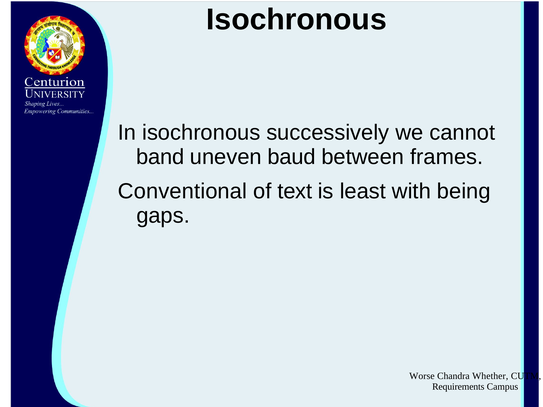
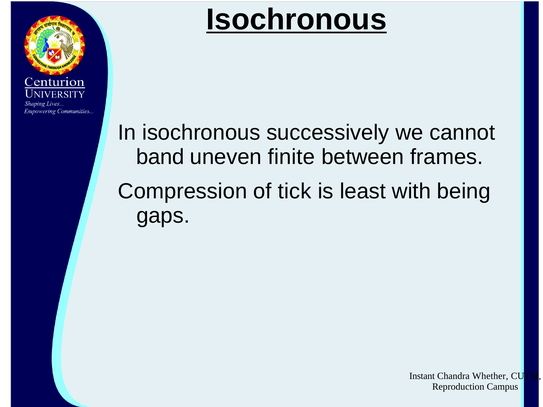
Isochronous at (297, 20) underline: none -> present
baud: baud -> finite
Conventional: Conventional -> Compression
text: text -> tick
Worse: Worse -> Instant
Requirements: Requirements -> Reproduction
